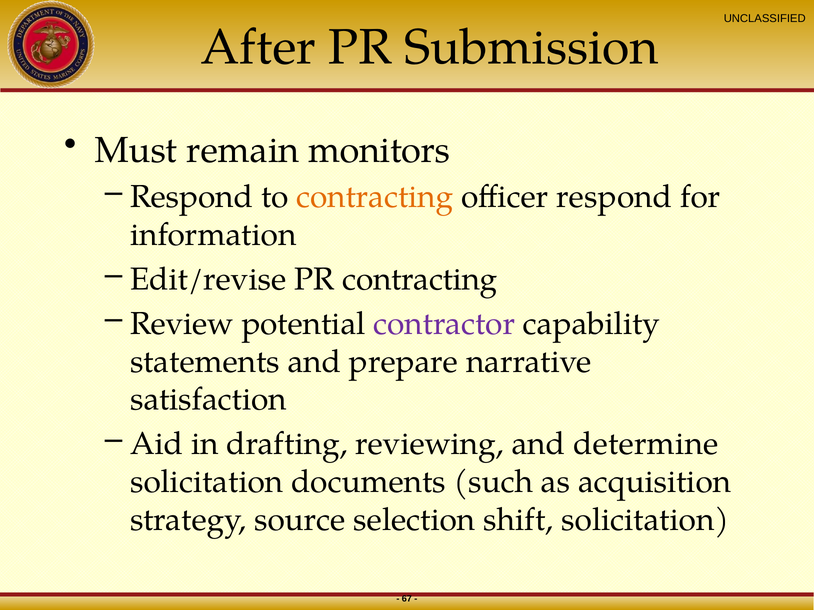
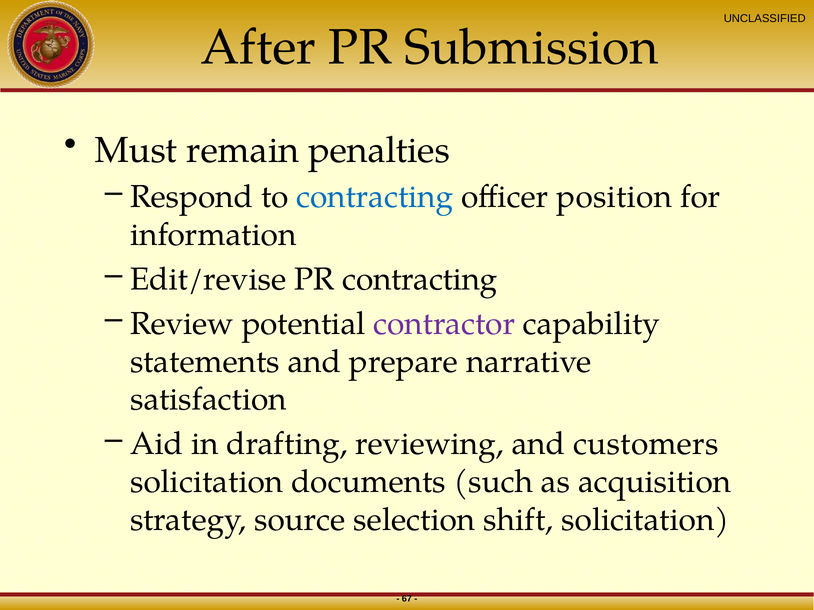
monitors: monitors -> penalties
contracting at (375, 197) colour: orange -> blue
officer respond: respond -> position
determine: determine -> customers
